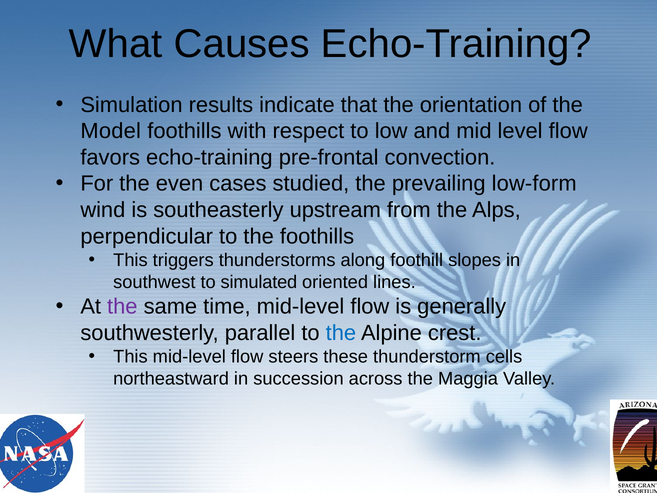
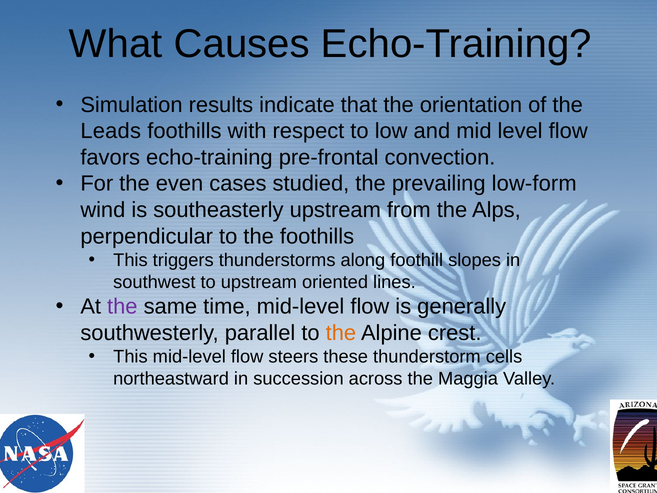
Model: Model -> Leads
to simulated: simulated -> upstream
the at (341, 333) colour: blue -> orange
